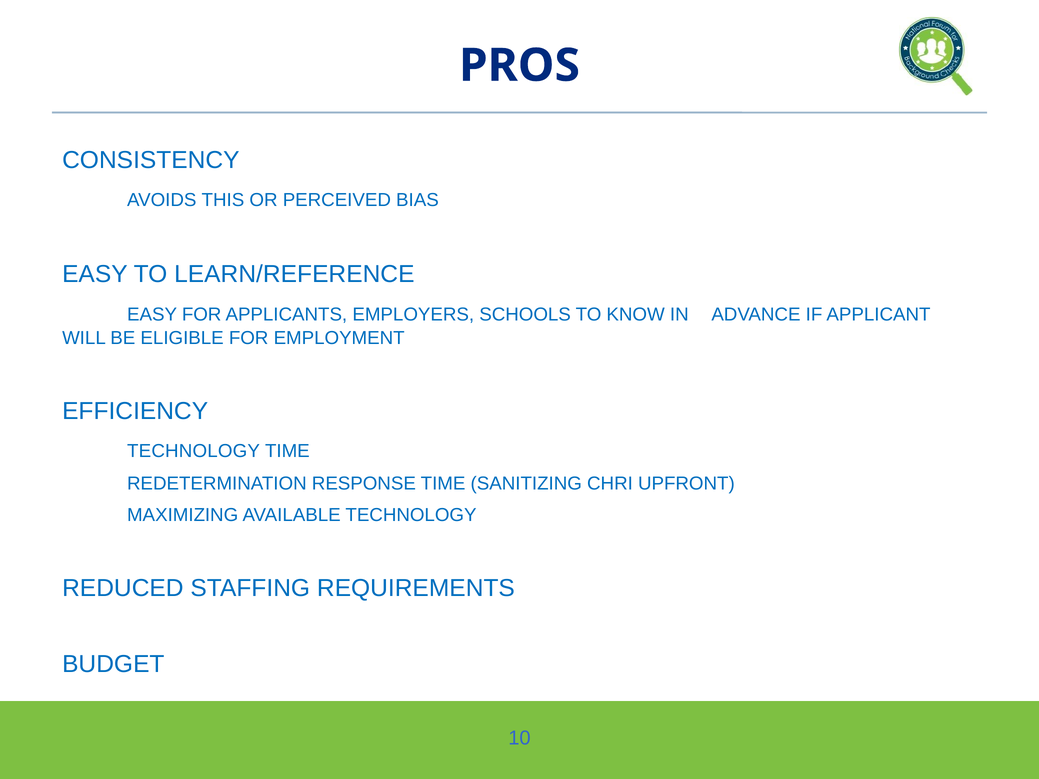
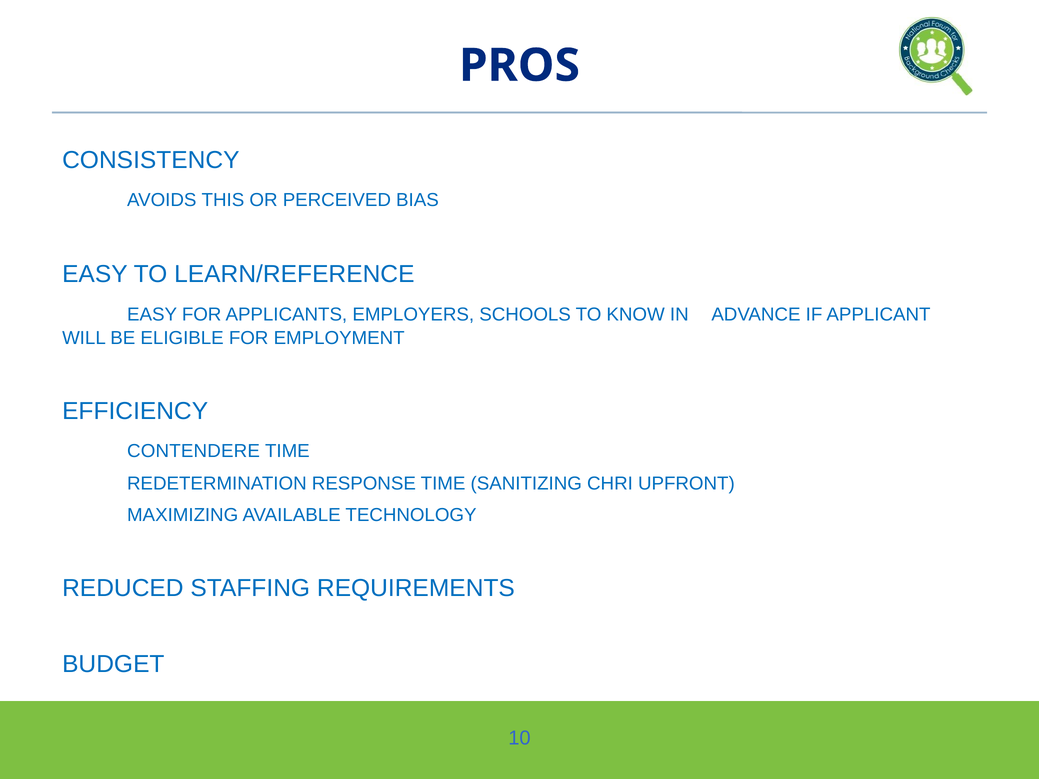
TECHNOLOGY at (194, 451): TECHNOLOGY -> CONTENDERE
